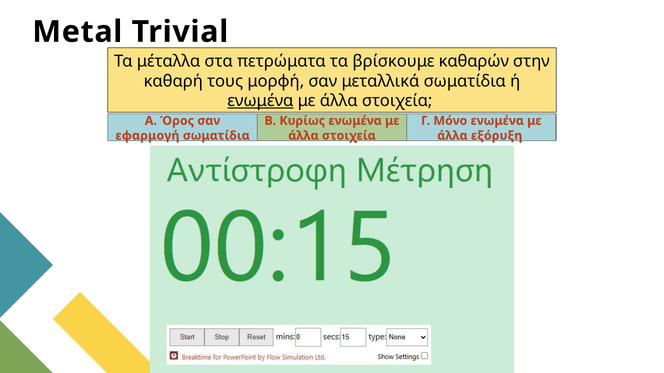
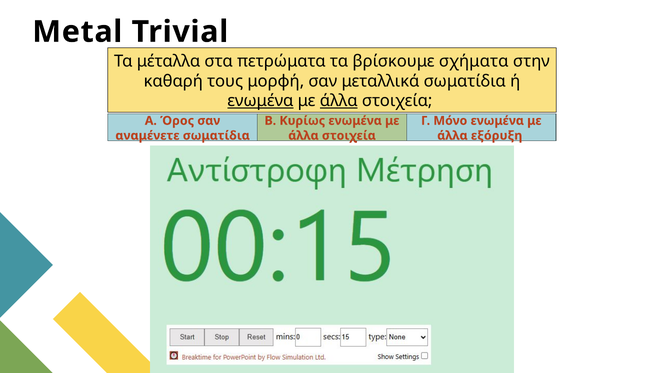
καθαρών: καθαρών -> σχήματα
άλλα at (339, 101) underline: none -> present
εφαρμογή: εφαρμογή -> αναμένετε
